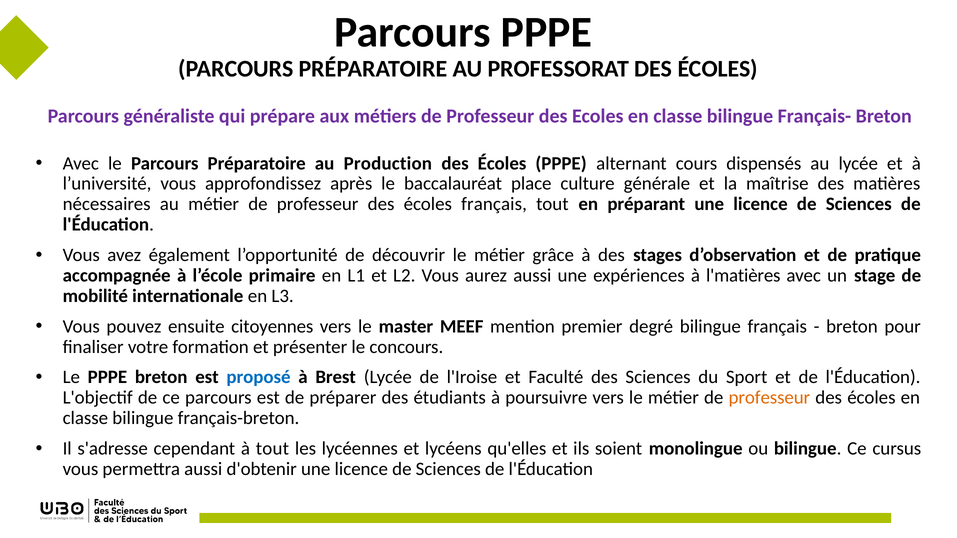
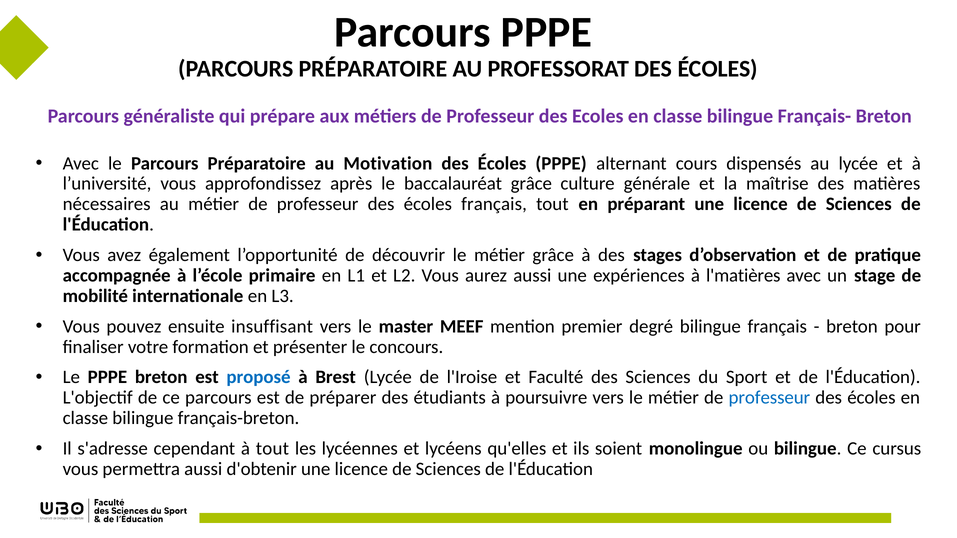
Production: Production -> Motivation
baccalauréat place: place -> grâce
citoyennes: citoyennes -> insuffisant
professeur at (769, 398) colour: orange -> blue
